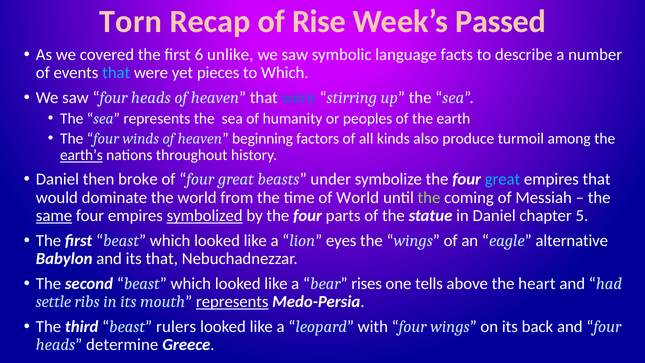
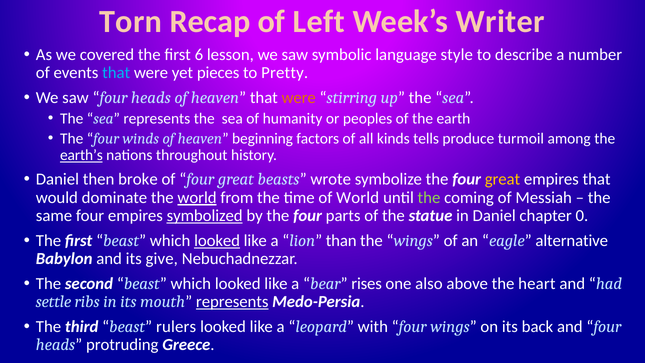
Rise: Rise -> Left
Passed: Passed -> Writer
unlike: unlike -> lesson
facts: facts -> style
to Which: Which -> Pretty
were at (299, 98) colour: blue -> orange
also: also -> tells
under: under -> wrote
great at (502, 179) colour: light blue -> yellow
world at (197, 197) underline: none -> present
same underline: present -> none
5: 5 -> 0
looked at (217, 240) underline: none -> present
eyes: eyes -> than
its that: that -> give
tells: tells -> also
determine: determine -> protruding
